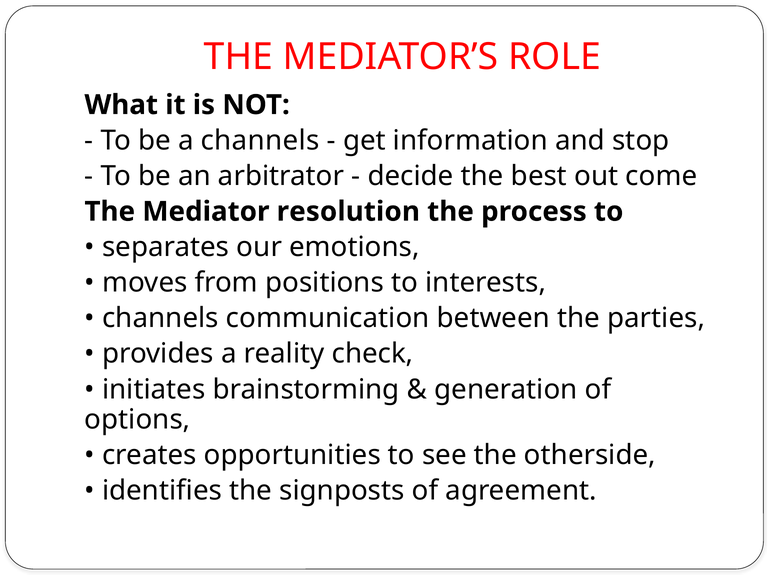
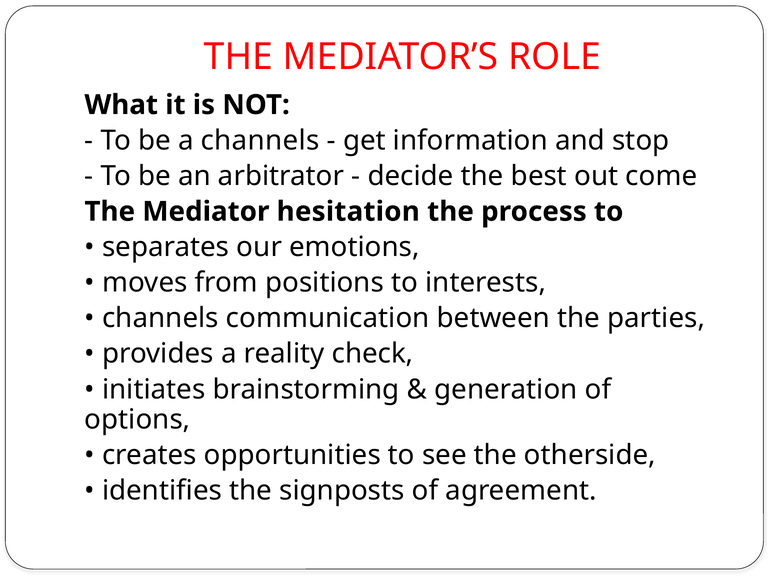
resolution: resolution -> hesitation
